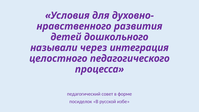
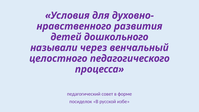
интеграция: интеграция -> венчальный
